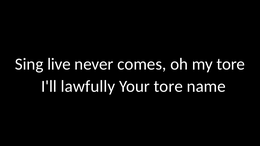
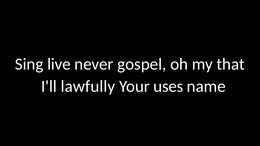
comes: comes -> gospel
my tore: tore -> that
Your tore: tore -> uses
